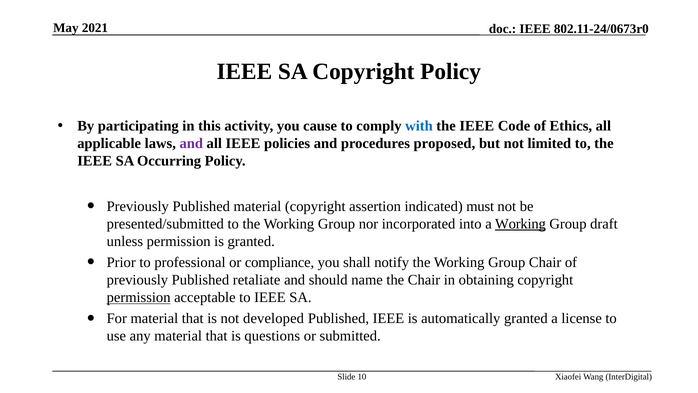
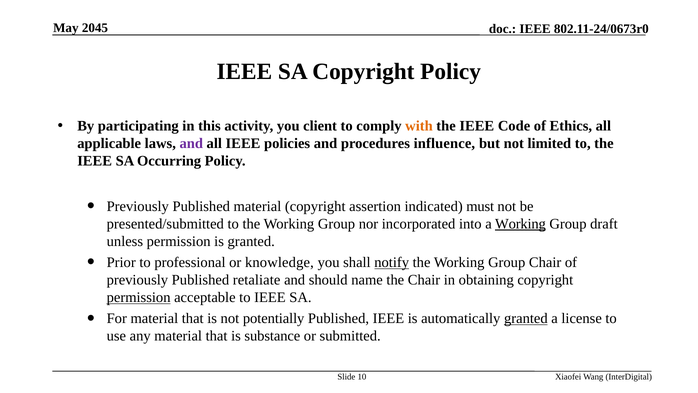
2021: 2021 -> 2045
cause: cause -> client
with colour: blue -> orange
proposed: proposed -> influence
compliance: compliance -> knowledge
notify underline: none -> present
developed: developed -> potentially
granted at (526, 318) underline: none -> present
questions: questions -> substance
